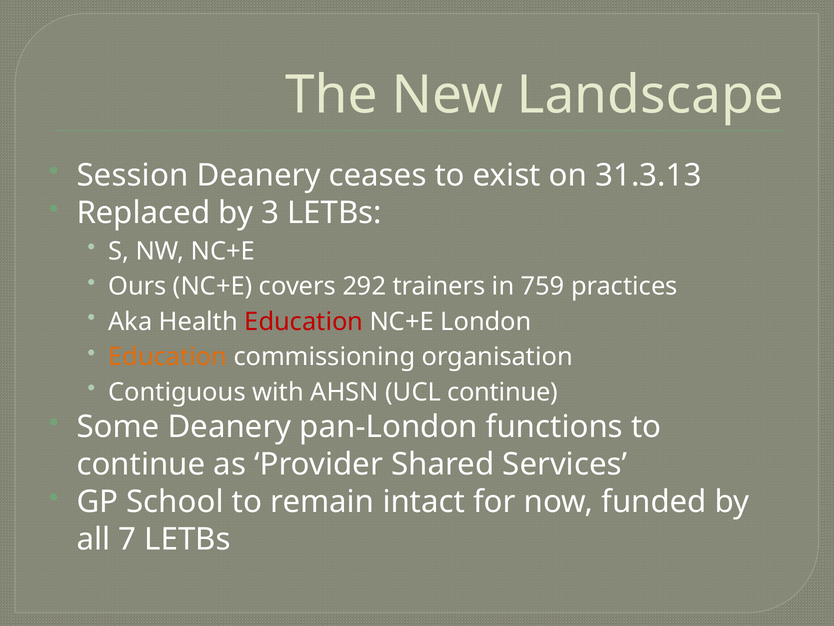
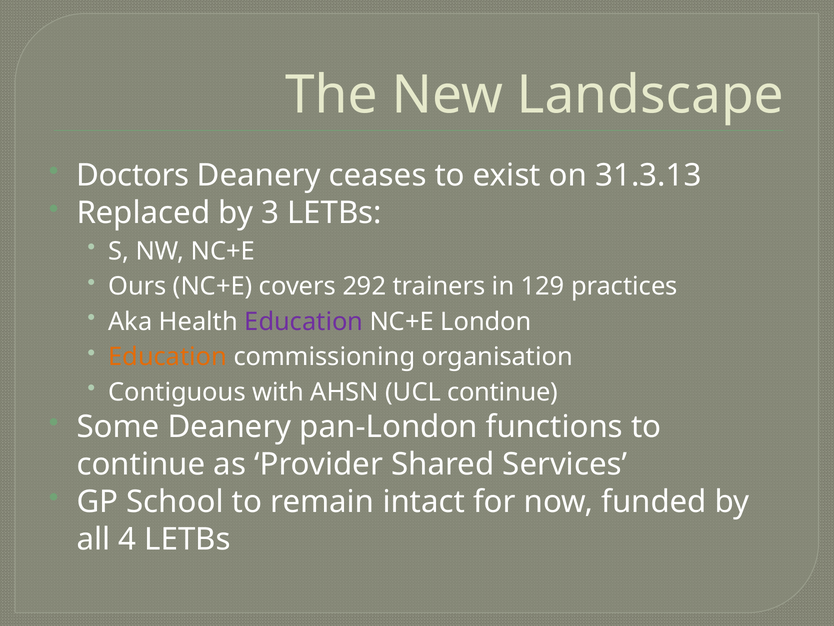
Session: Session -> Doctors
759: 759 -> 129
Education at (304, 321) colour: red -> purple
7: 7 -> 4
